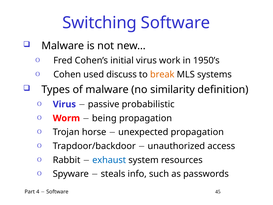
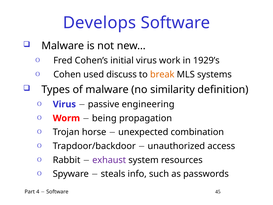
Switching: Switching -> Develops
1950’s: 1950’s -> 1929’s
probabilistic: probabilistic -> engineering
unexpected propagation: propagation -> combination
exhaust colour: blue -> purple
